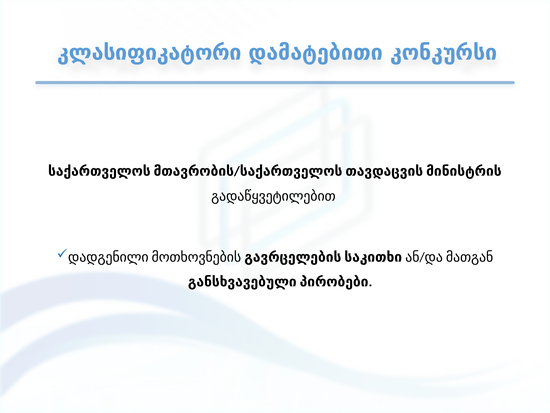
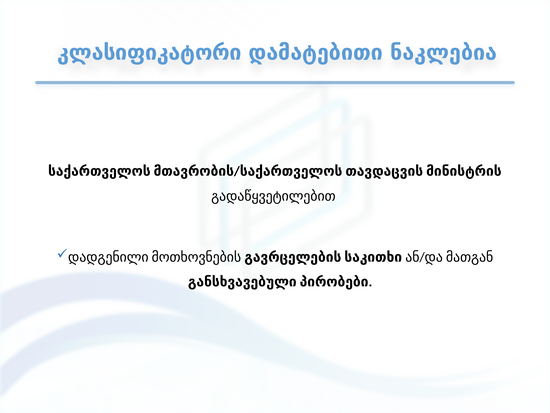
კონკურსი: კონკურსი -> ნაკლებია
